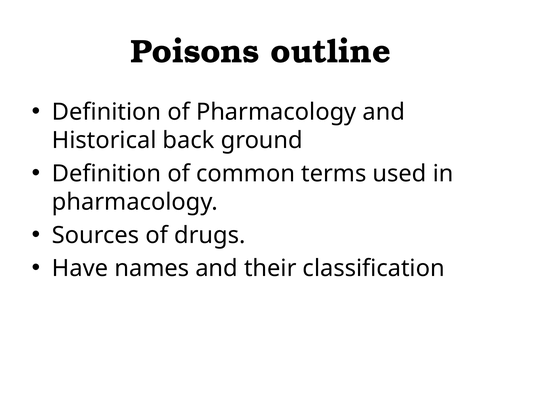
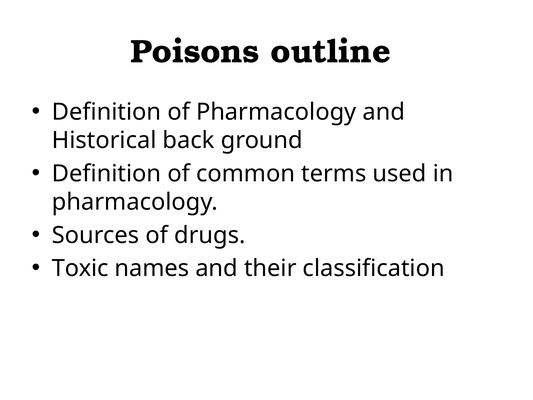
Have: Have -> Toxic
